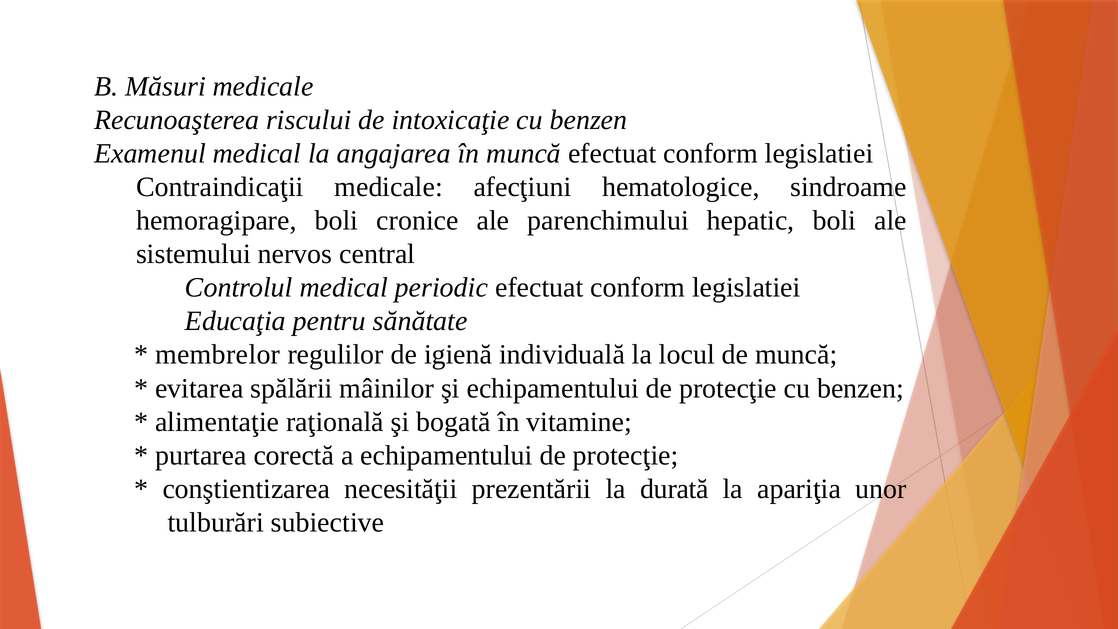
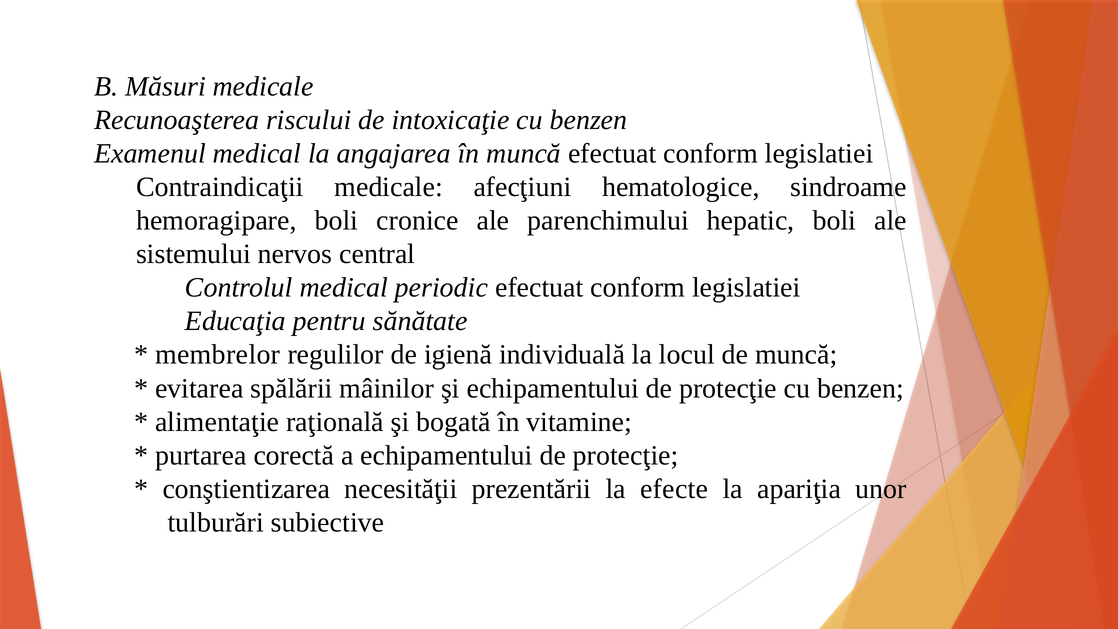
durată: durată -> efecte
